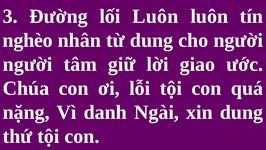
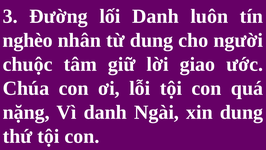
lối Luôn: Luôn -> Danh
người at (28, 64): người -> chuộc
